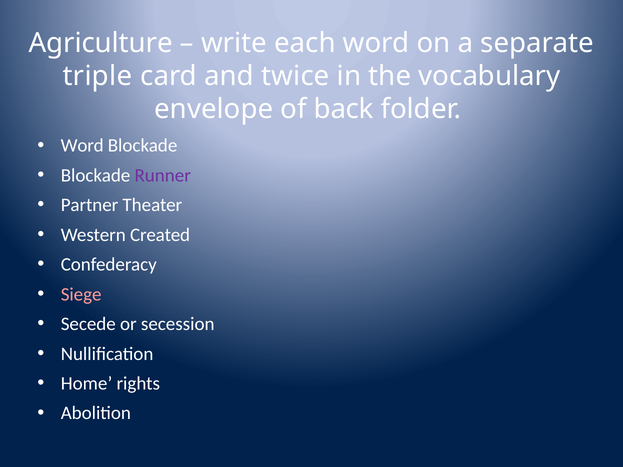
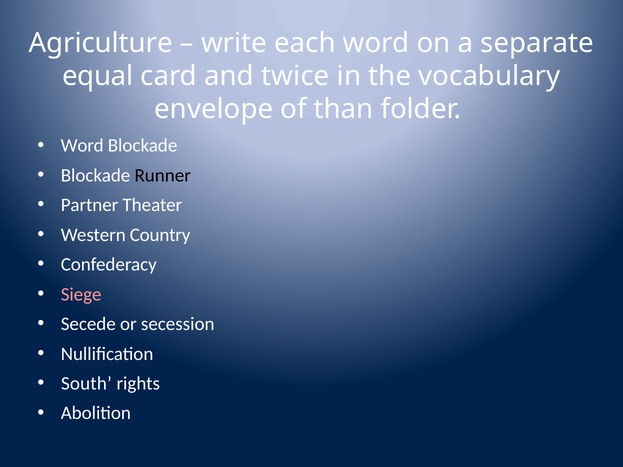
triple: triple -> equal
back: back -> than
Runner colour: purple -> black
Created: Created -> Country
Home: Home -> South
